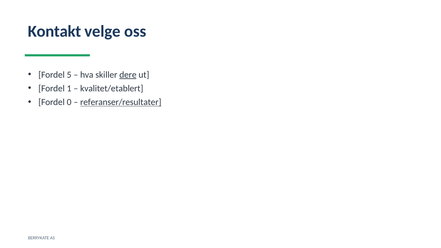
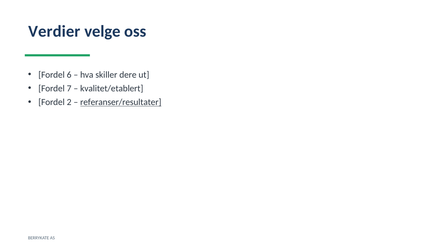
Kontakt: Kontakt -> Verdier
5: 5 -> 6
dere underline: present -> none
1: 1 -> 7
0: 0 -> 2
